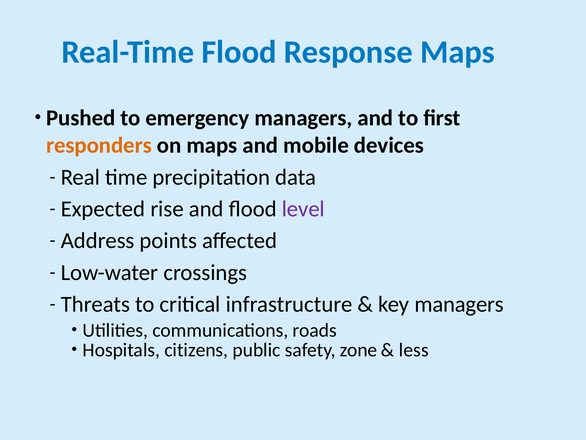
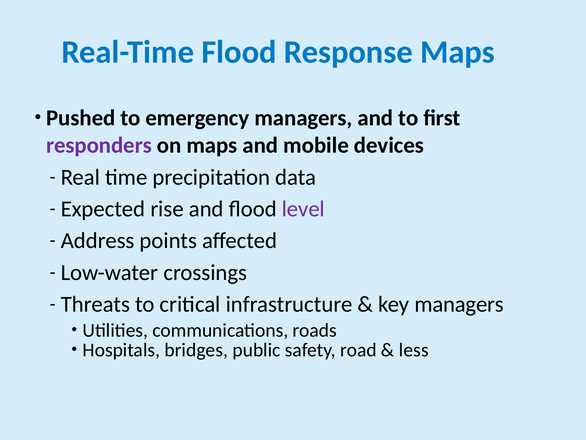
responders colour: orange -> purple
citizens: citizens -> bridges
zone: zone -> road
